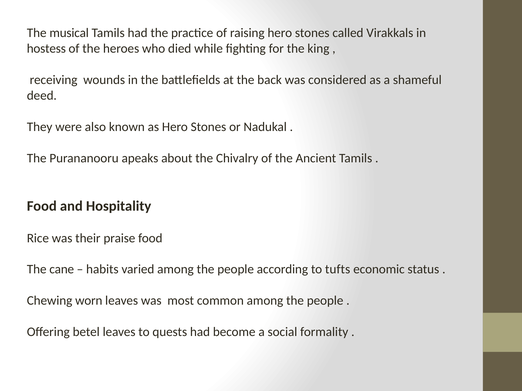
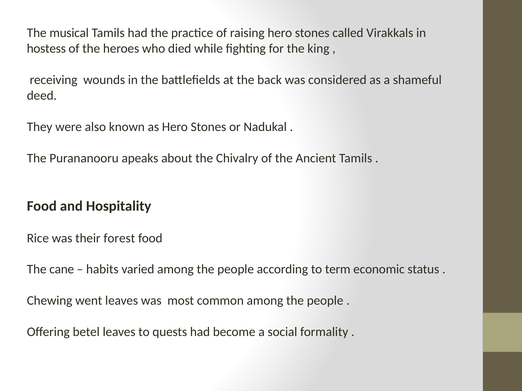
praise: praise -> forest
tufts: tufts -> term
worn: worn -> went
